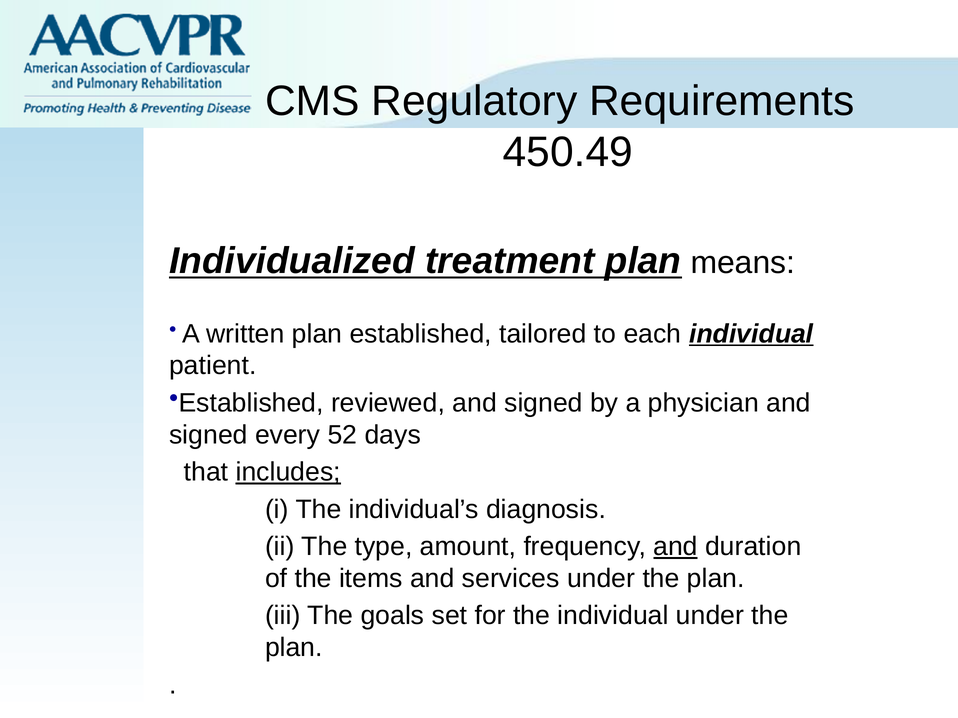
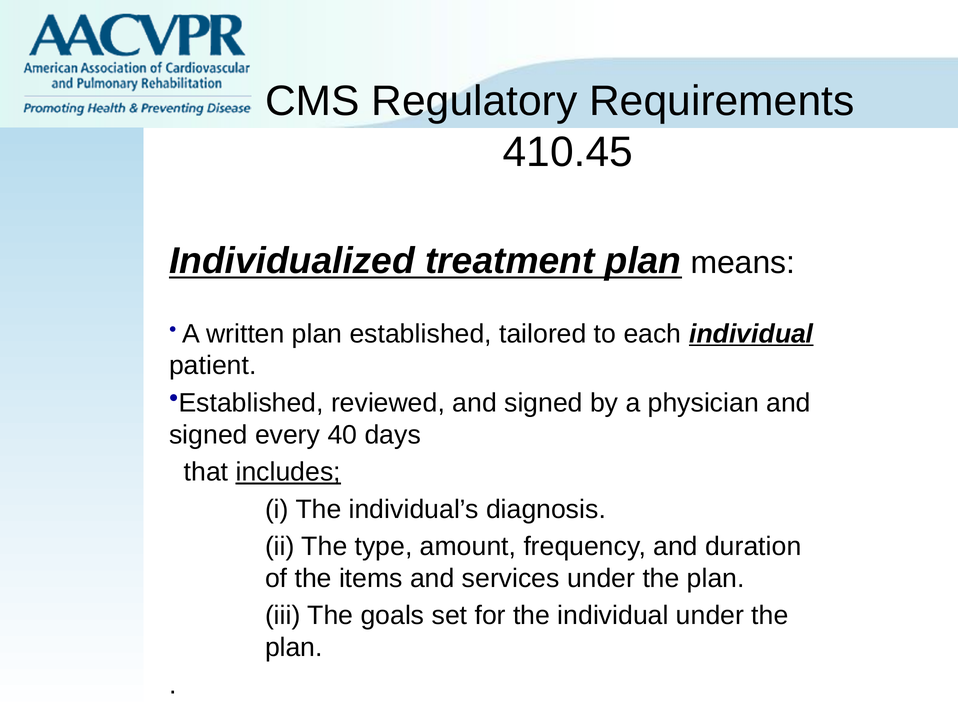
450.49: 450.49 -> 410.45
52: 52 -> 40
and at (676, 547) underline: present -> none
